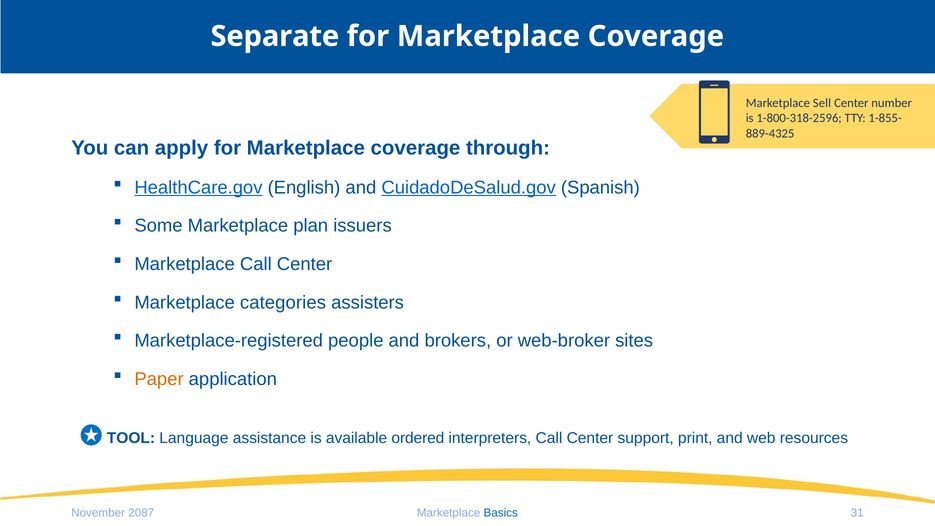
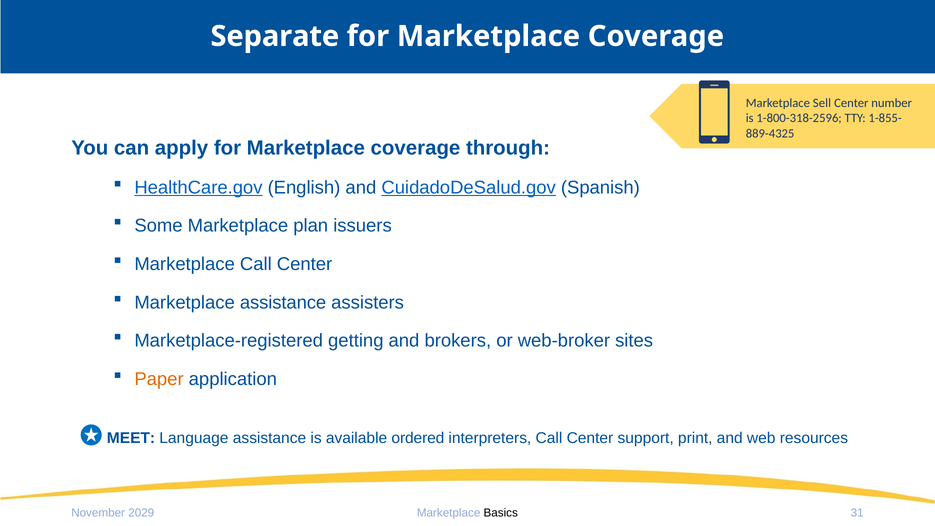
Marketplace categories: categories -> assistance
people: people -> getting
TOOL: TOOL -> MEET
2087: 2087 -> 2029
Basics colour: blue -> black
